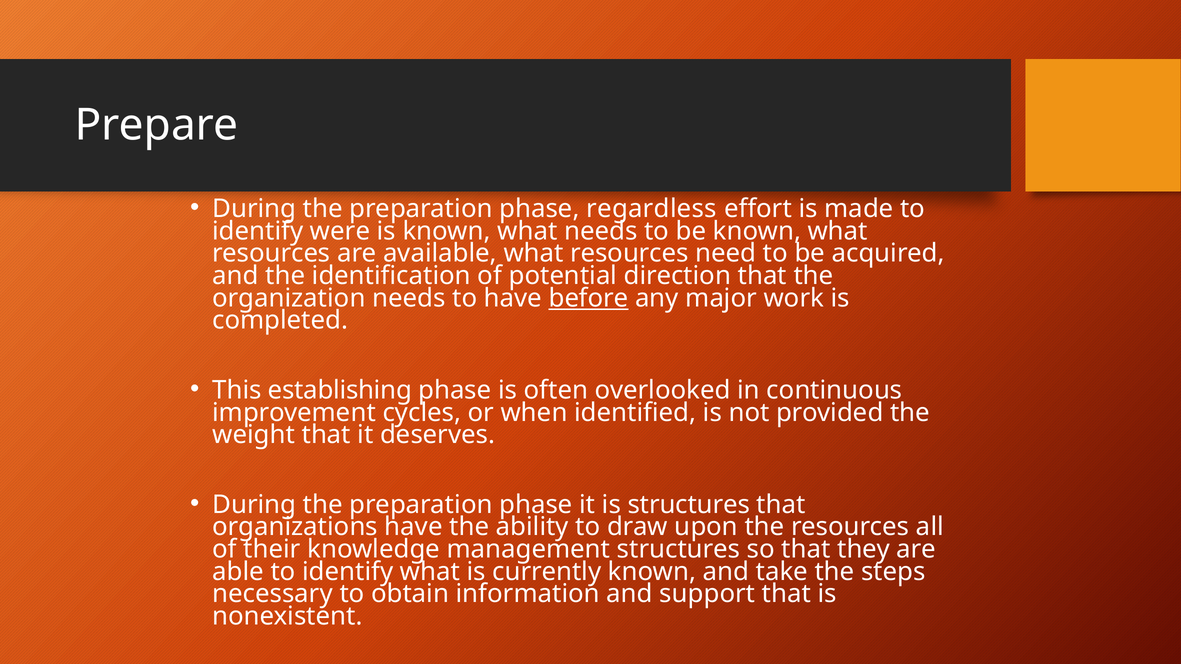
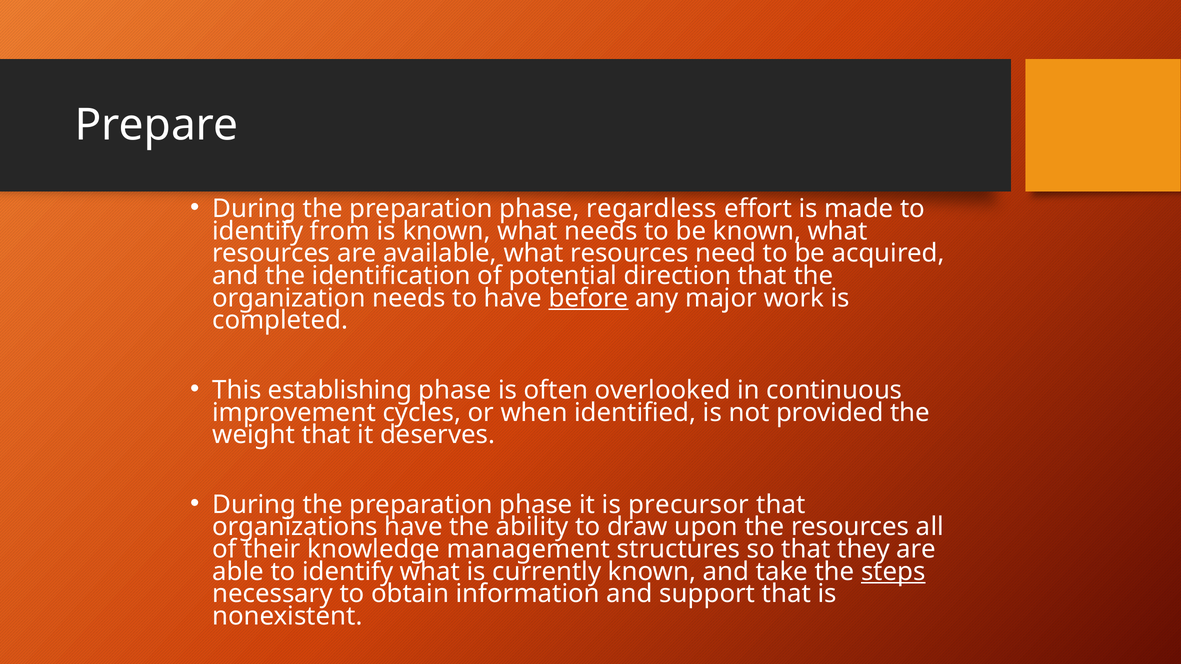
were: were -> from
is structures: structures -> precursor
steps underline: none -> present
